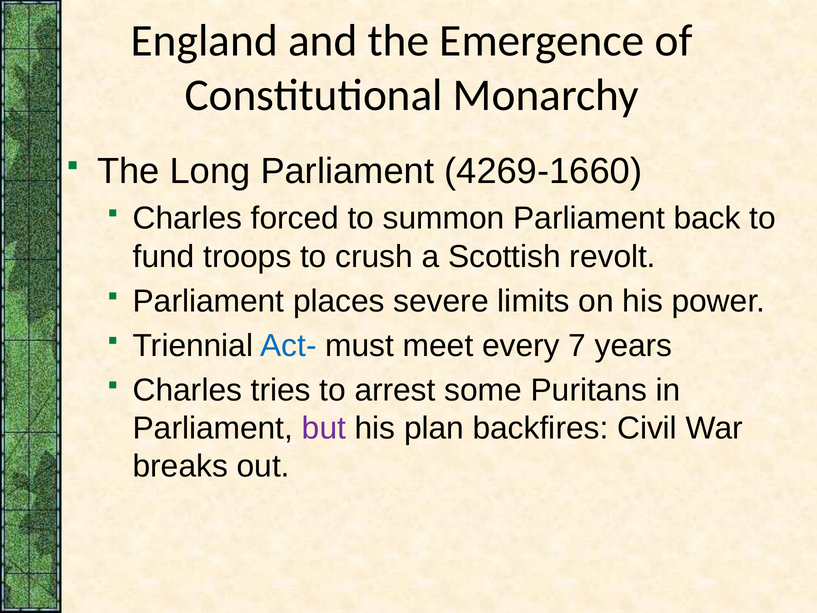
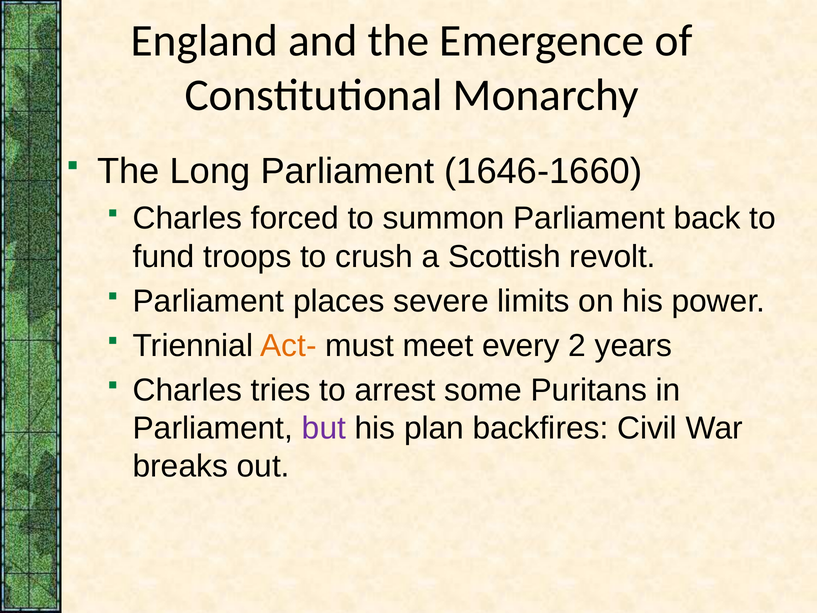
4269-1660: 4269-1660 -> 1646-1660
Act- colour: blue -> orange
7: 7 -> 2
